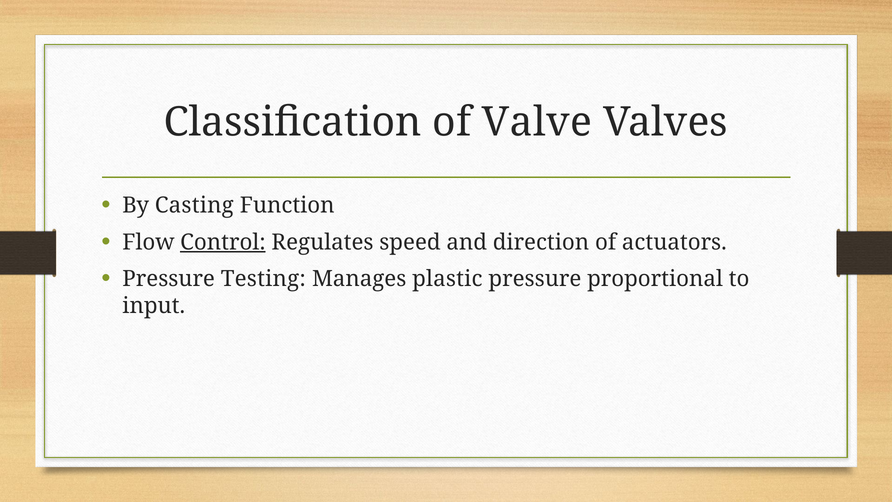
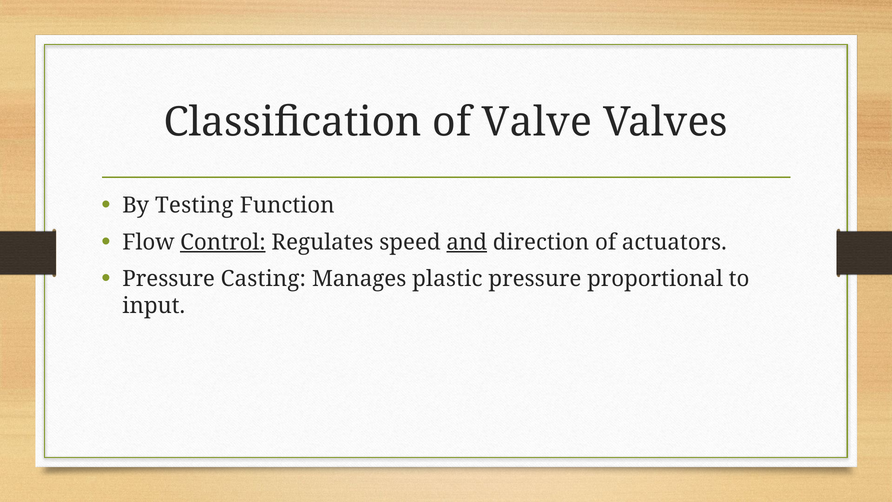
Casting: Casting -> Testing
and underline: none -> present
Testing: Testing -> Casting
